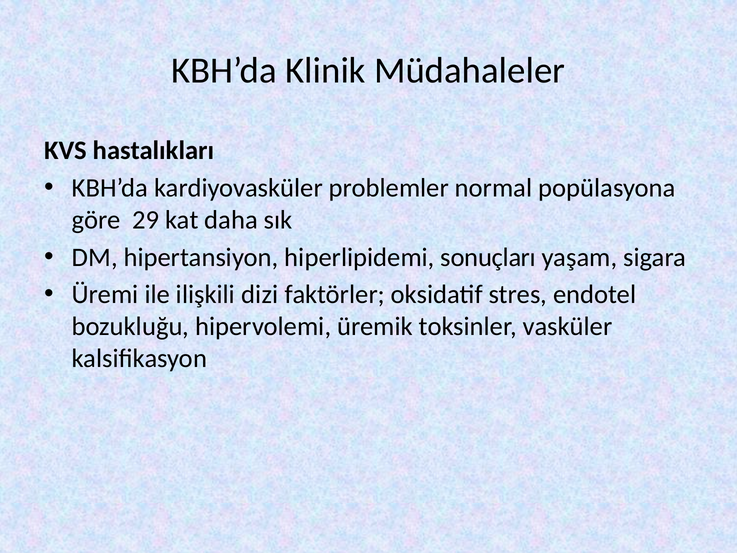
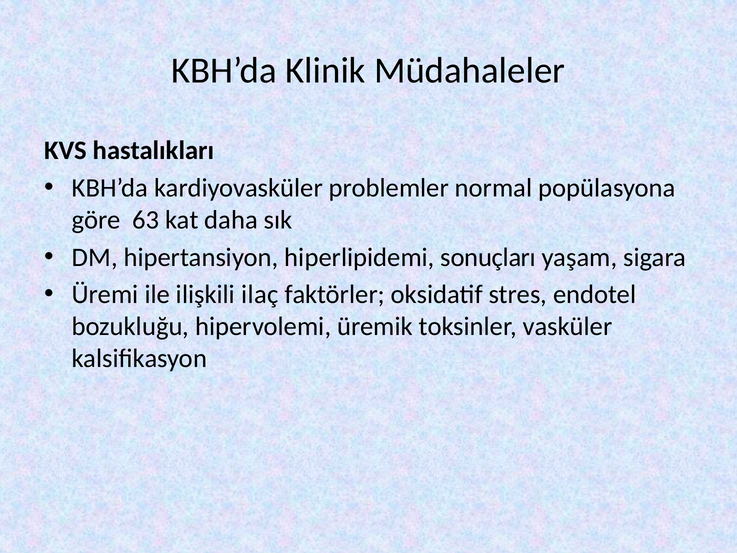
29: 29 -> 63
dizi: dizi -> ilaç
